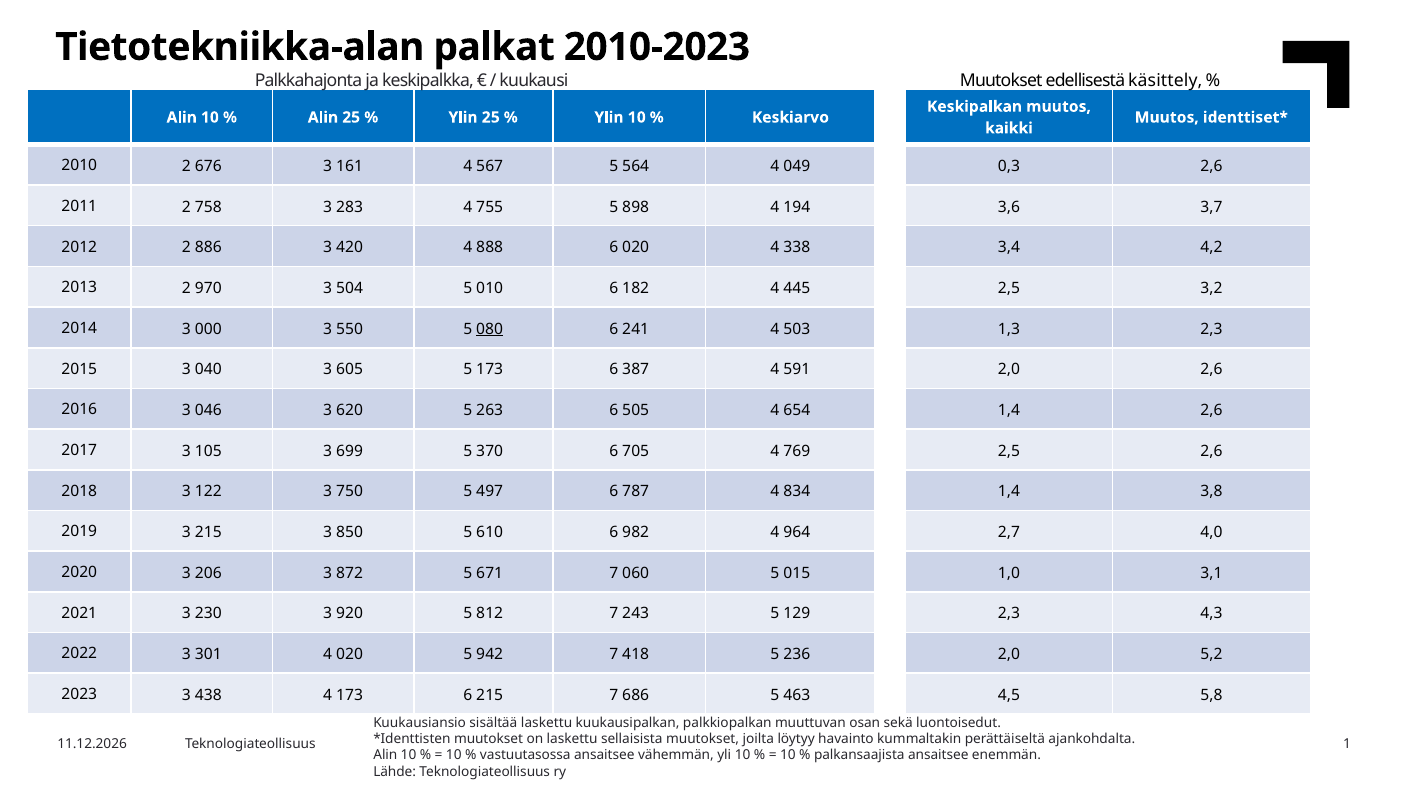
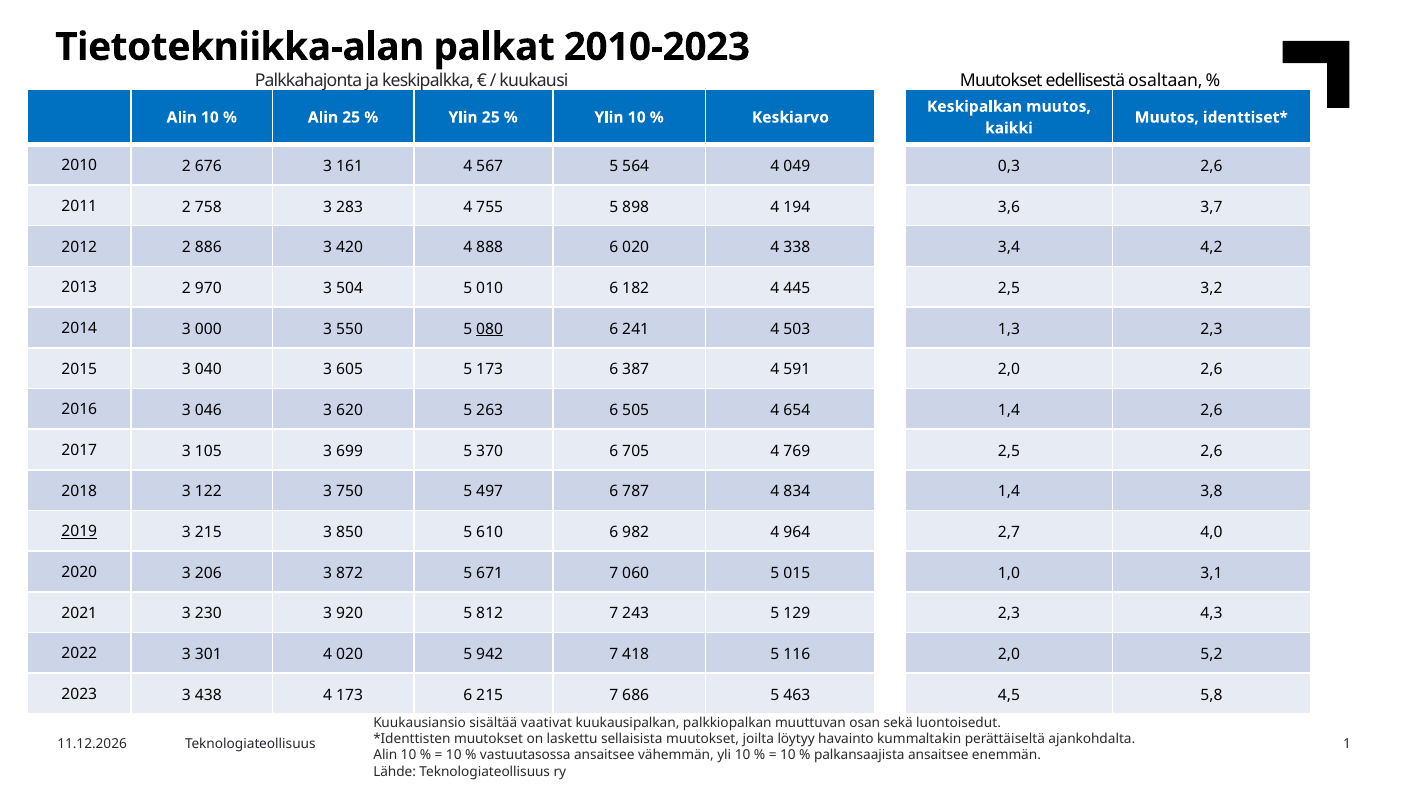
käsittely: käsittely -> osaltaan
2019 underline: none -> present
236: 236 -> 116
sisältää laskettu: laskettu -> vaativat
